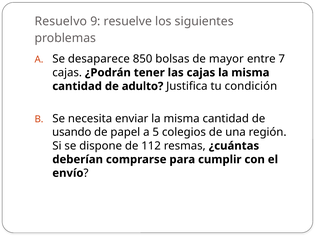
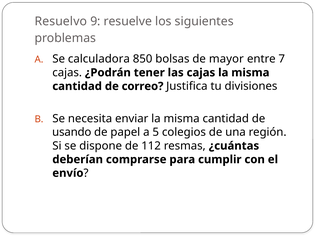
desaparece: desaparece -> calculadora
adulto: adulto -> correo
condición: condición -> divisiones
